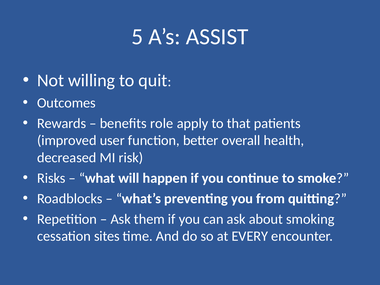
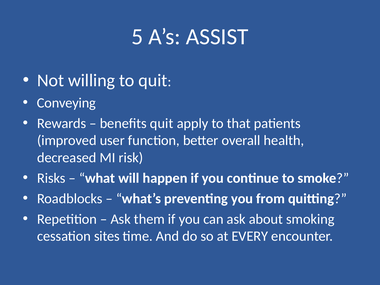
Outcomes: Outcomes -> Conveying
benefits role: role -> quit
